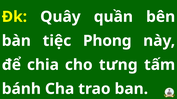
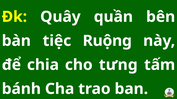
Phong: Phong -> Ruộng
